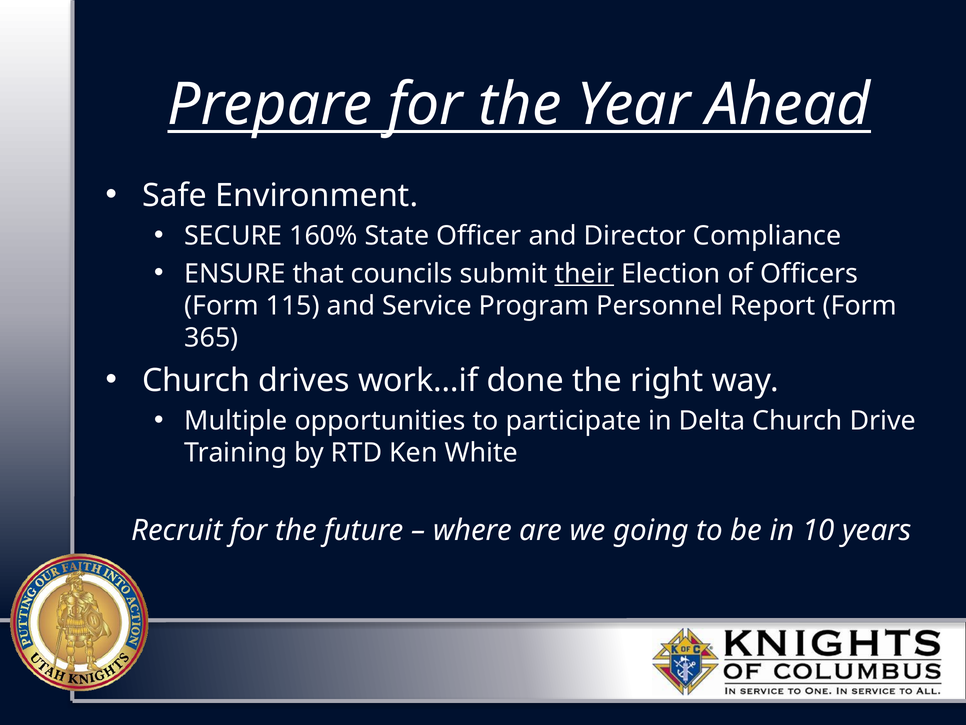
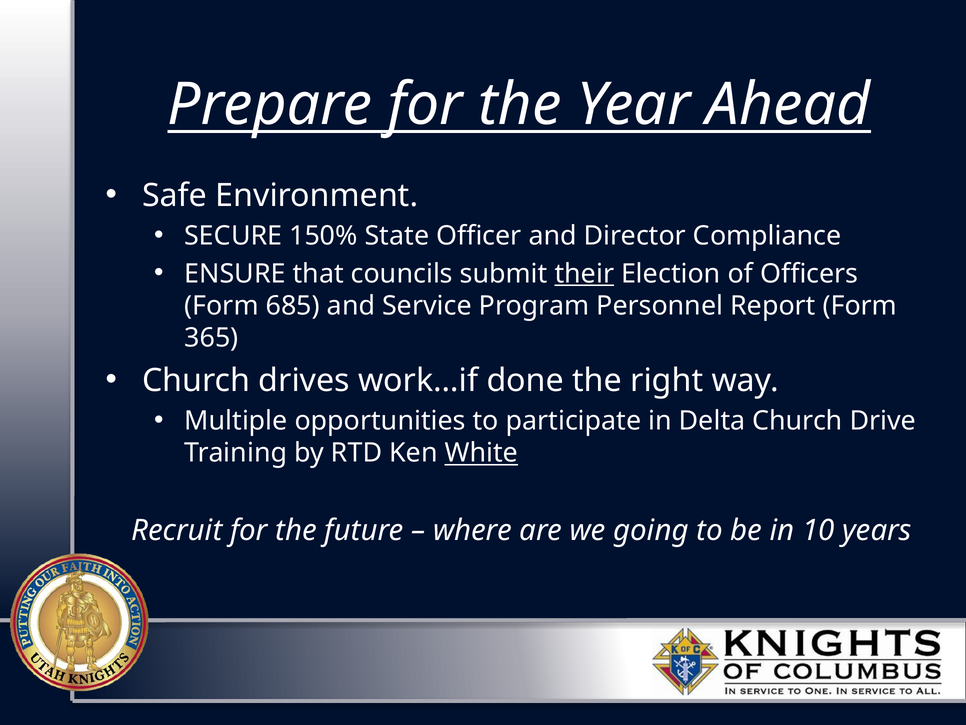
160%: 160% -> 150%
115: 115 -> 685
White underline: none -> present
